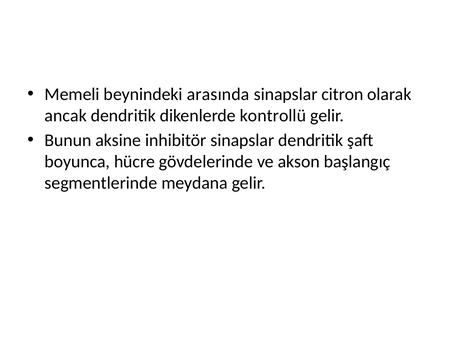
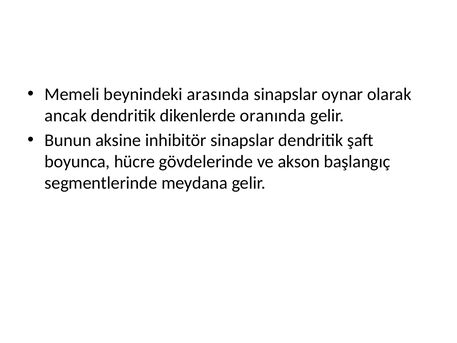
citron: citron -> oynar
kontrollü: kontrollü -> oranında
